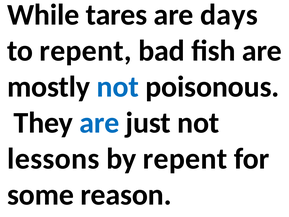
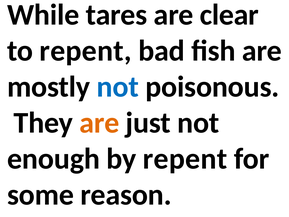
days: days -> clear
are at (99, 123) colour: blue -> orange
lessons: lessons -> enough
